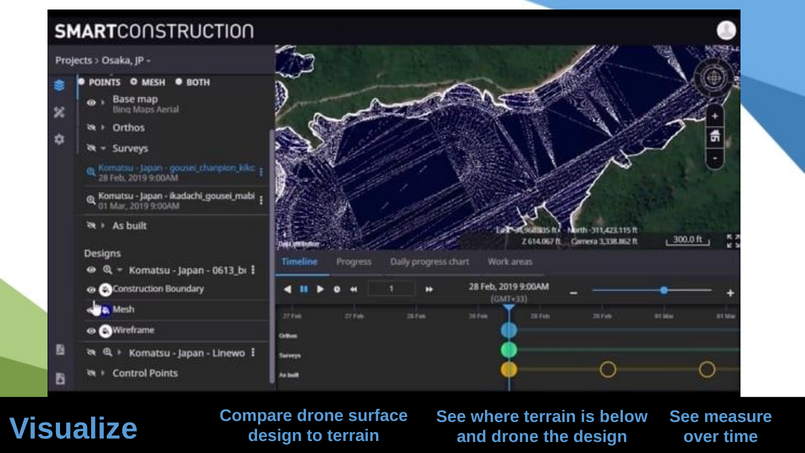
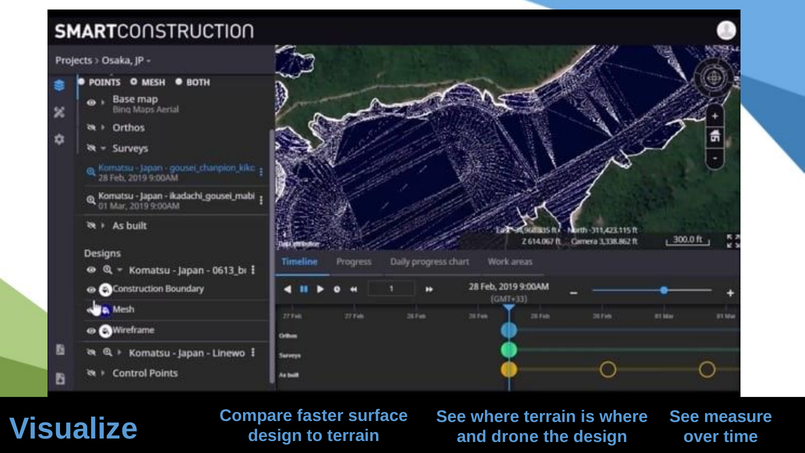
is below: below -> where
Compare drone: drone -> faster
